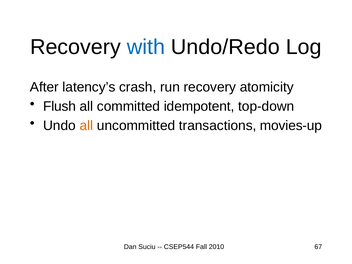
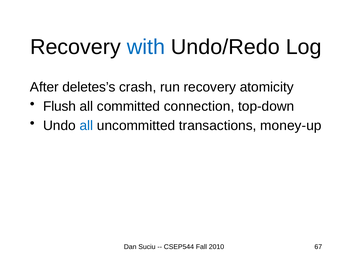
latency’s: latency’s -> deletes’s
idempotent: idempotent -> connection
all at (86, 126) colour: orange -> blue
movies-up: movies-up -> money-up
